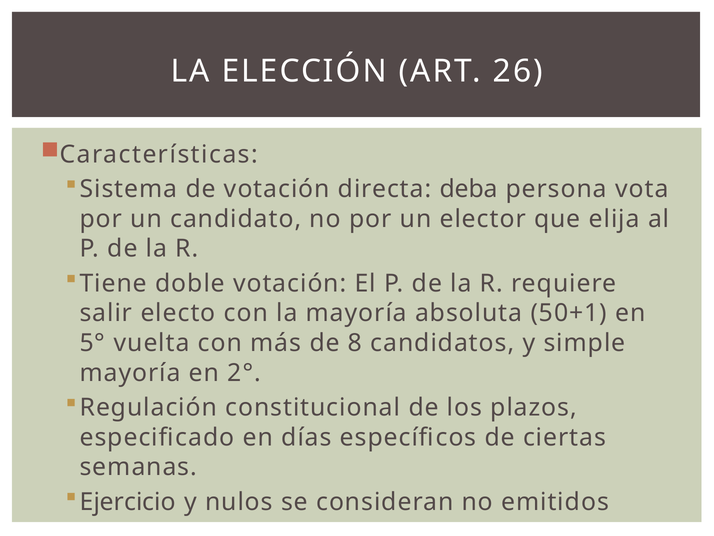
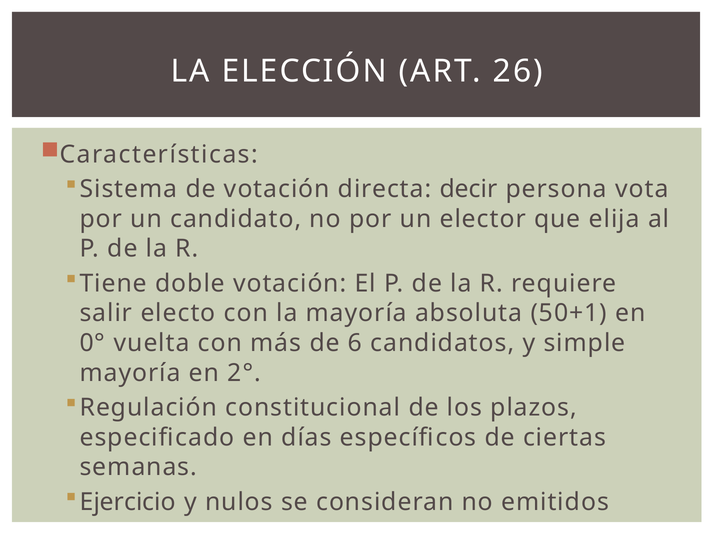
deba: deba -> decir
5°: 5° -> 0°
8: 8 -> 6
